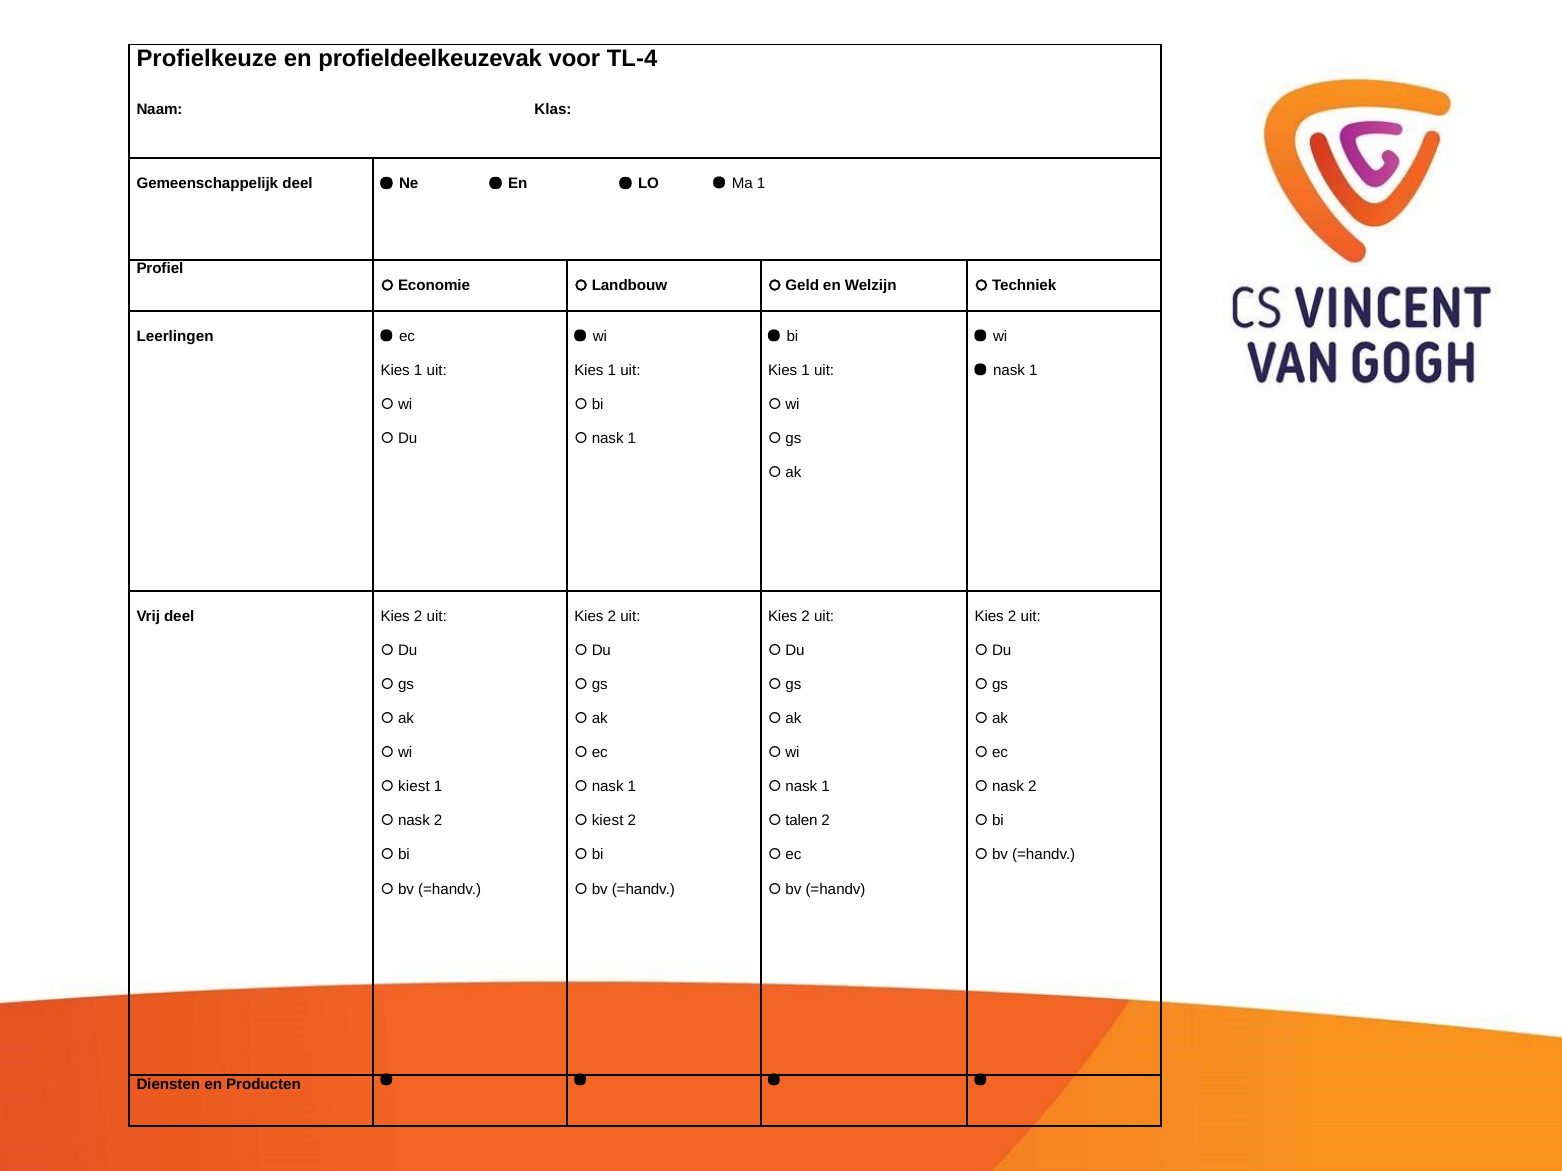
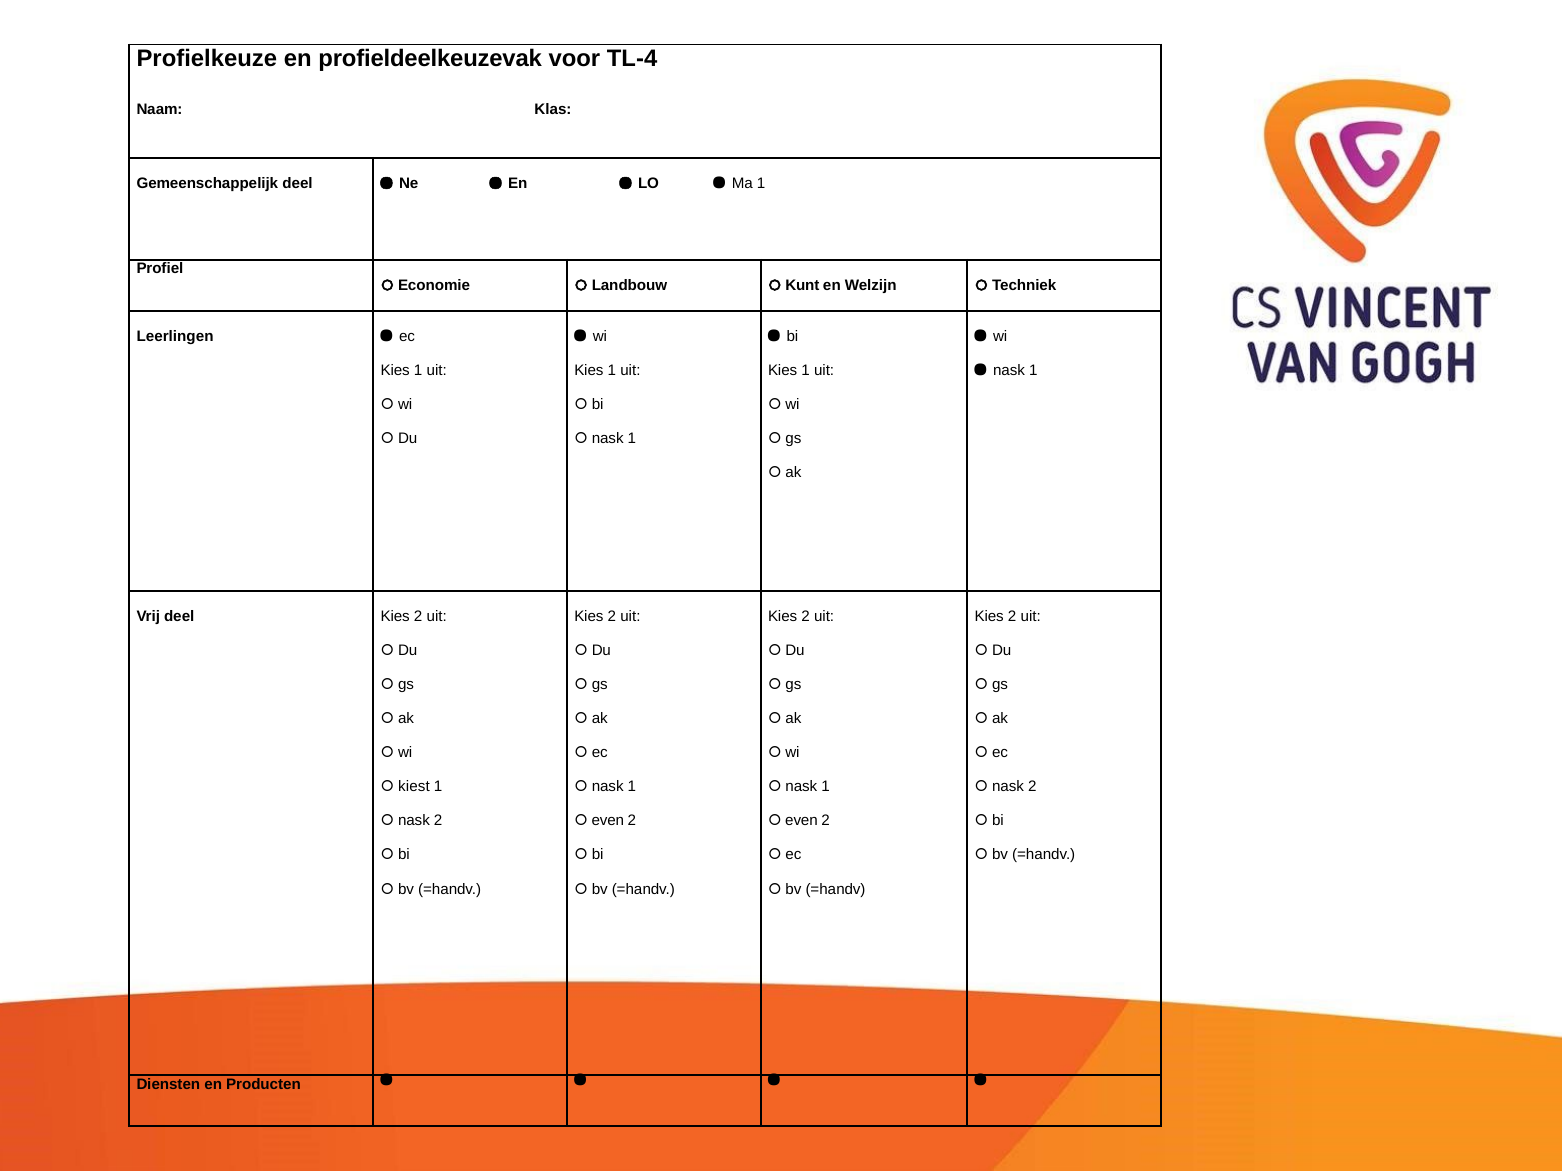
Geld: Geld -> Kunt
kiest at (608, 821): kiest -> even
talen at (801, 821): talen -> even
